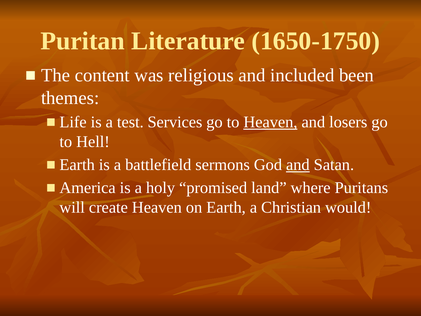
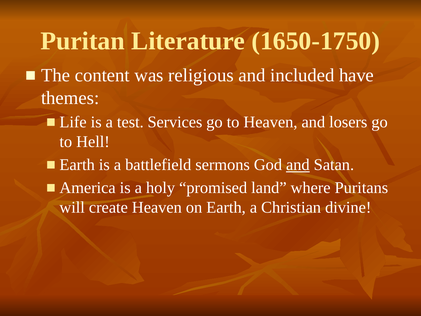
been: been -> have
Heaven at (270, 122) underline: present -> none
would: would -> divine
